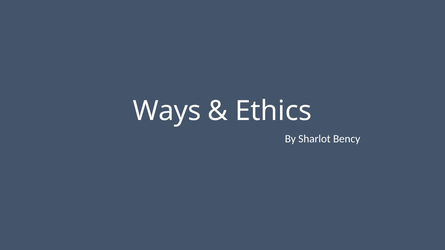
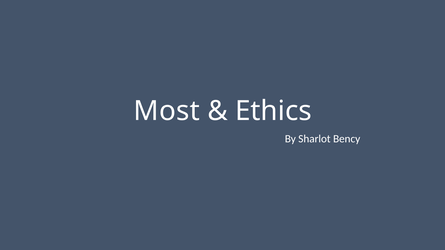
Ways: Ways -> Most
